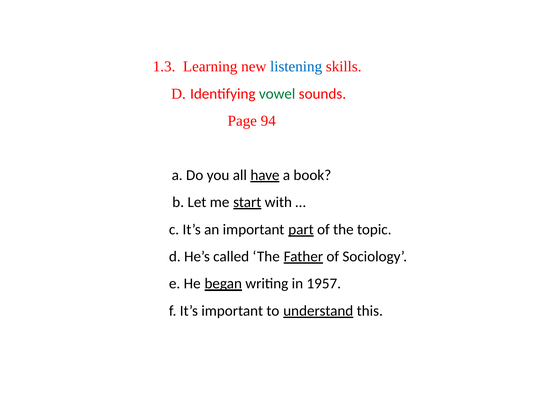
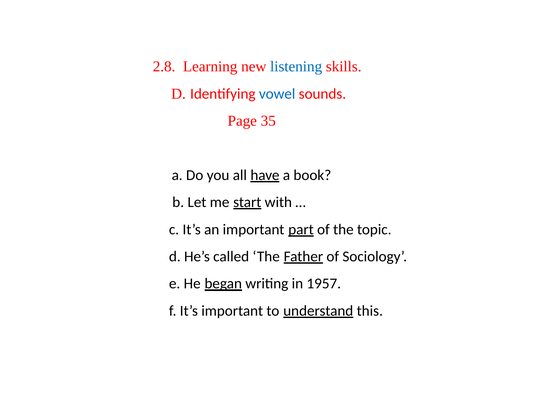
1.3: 1.3 -> 2.8
vowel colour: green -> blue
94: 94 -> 35
